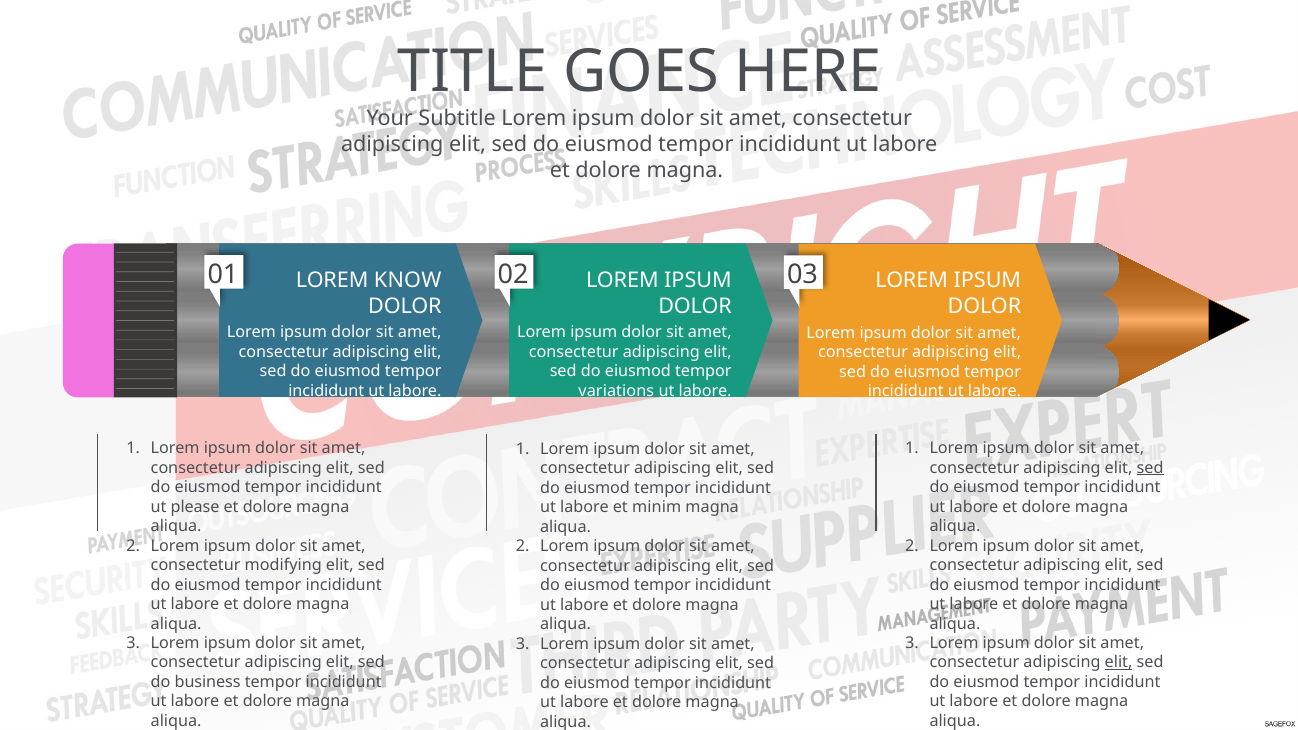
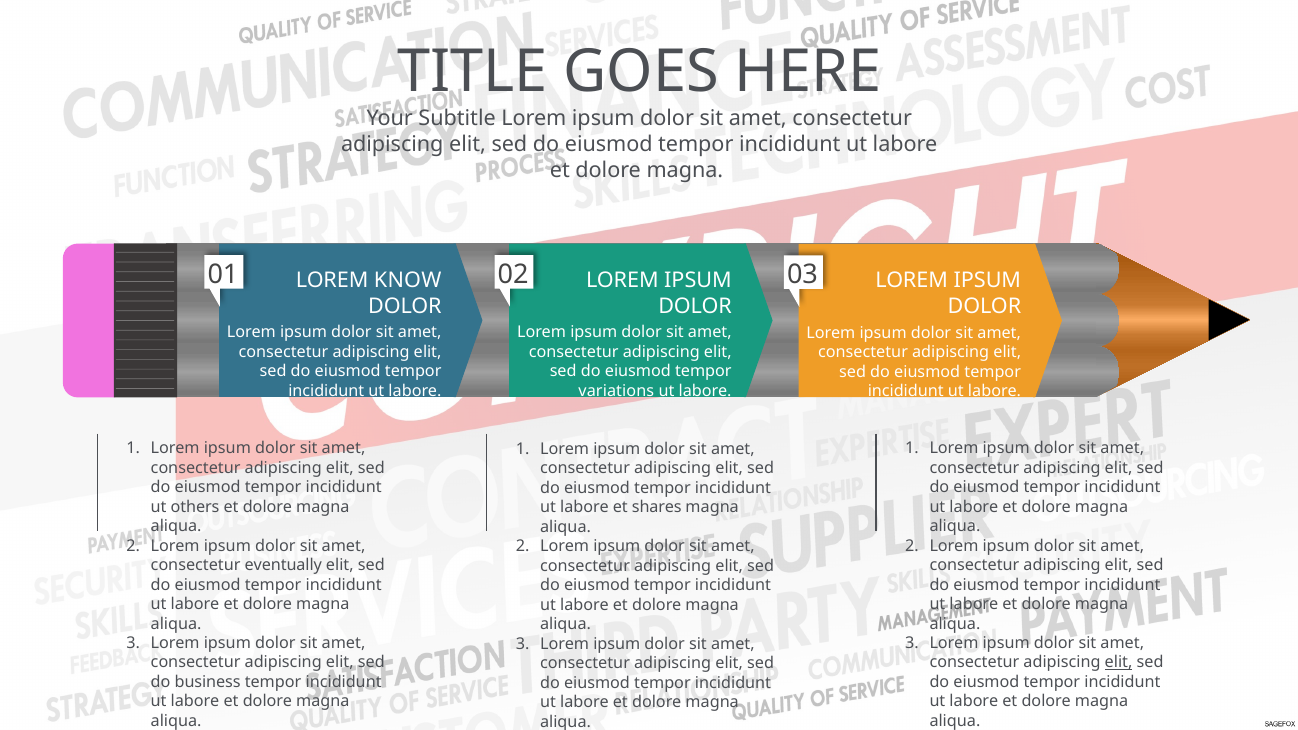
sed at (1150, 468) underline: present -> none
please: please -> others
minim: minim -> shares
modifying: modifying -> eventually
